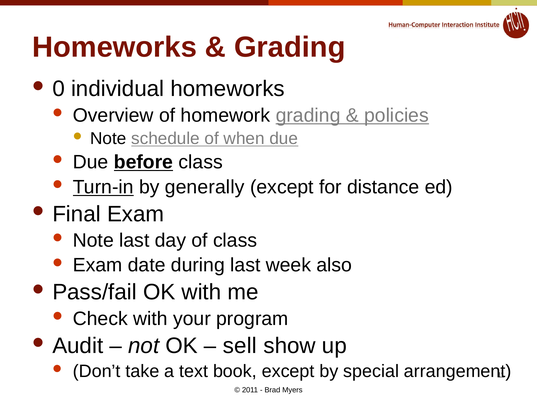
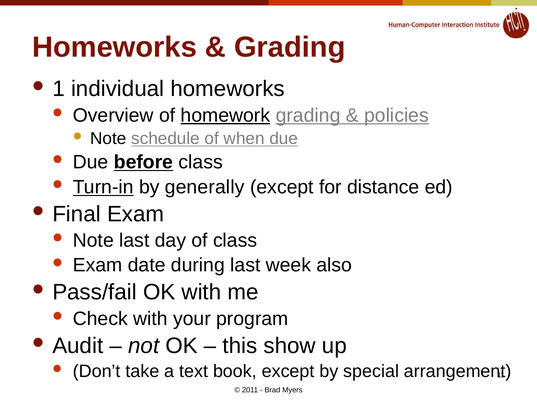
0: 0 -> 1
homework underline: none -> present
sell: sell -> this
